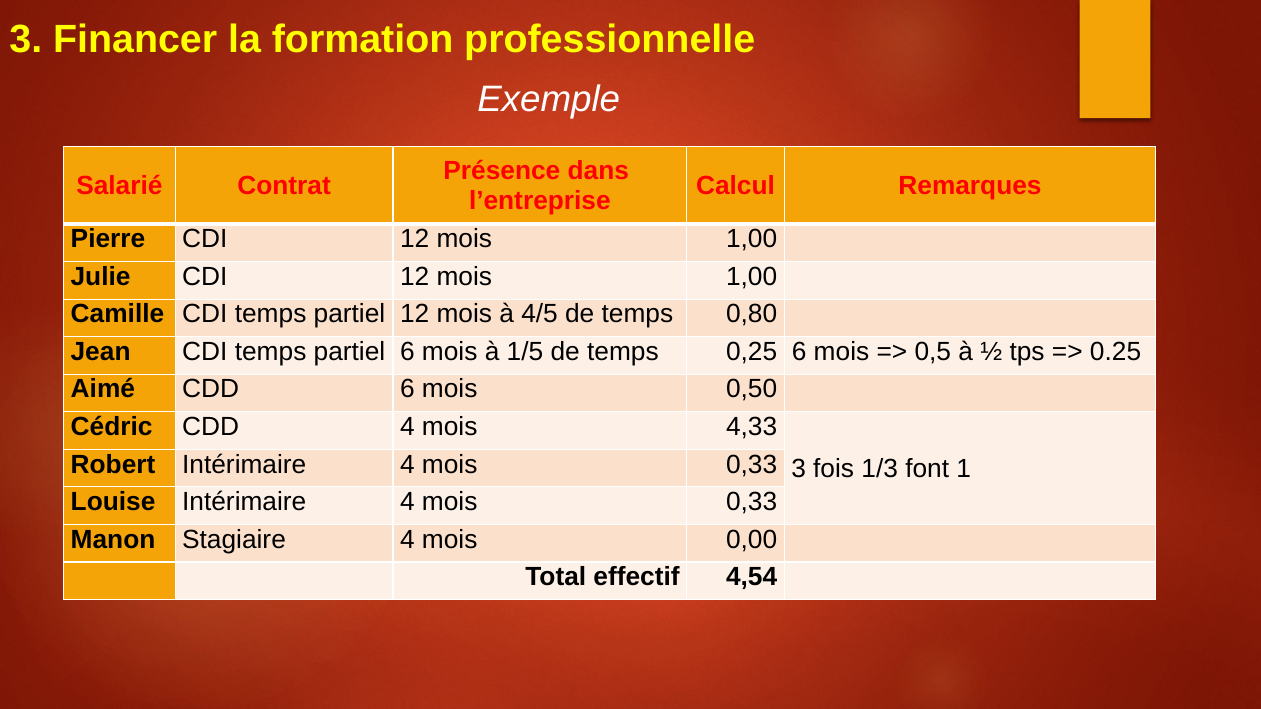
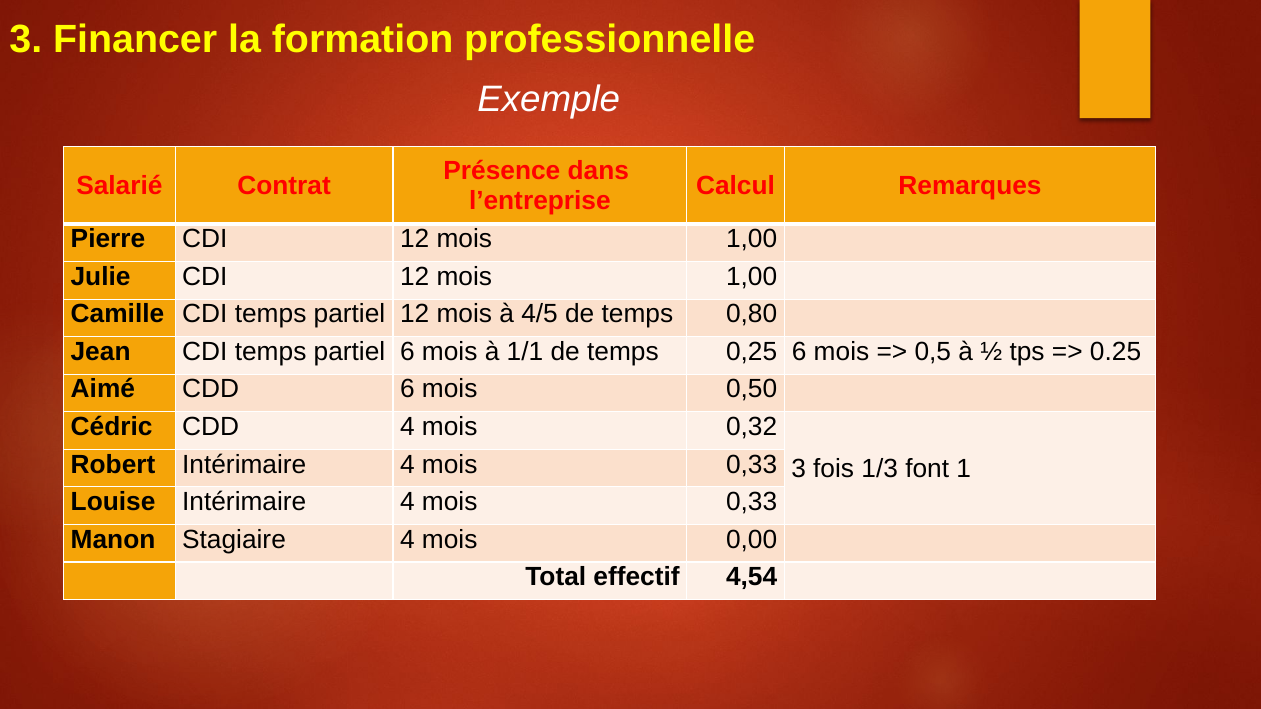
1/5: 1/5 -> 1/1
4,33: 4,33 -> 0,32
